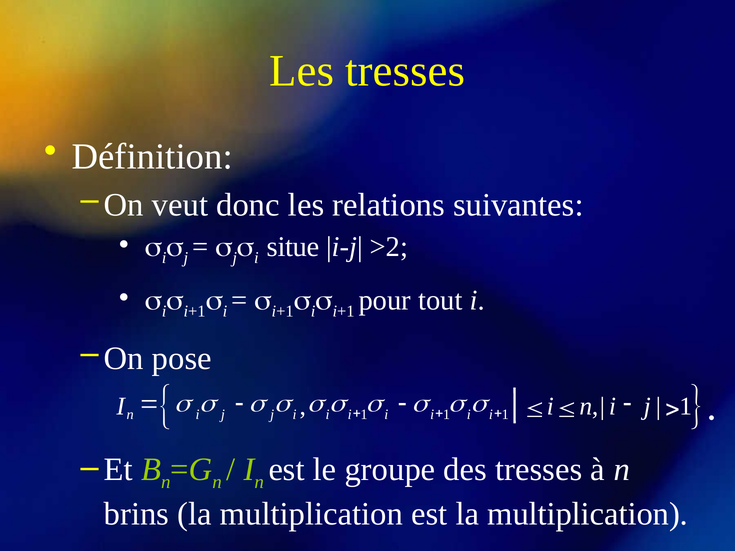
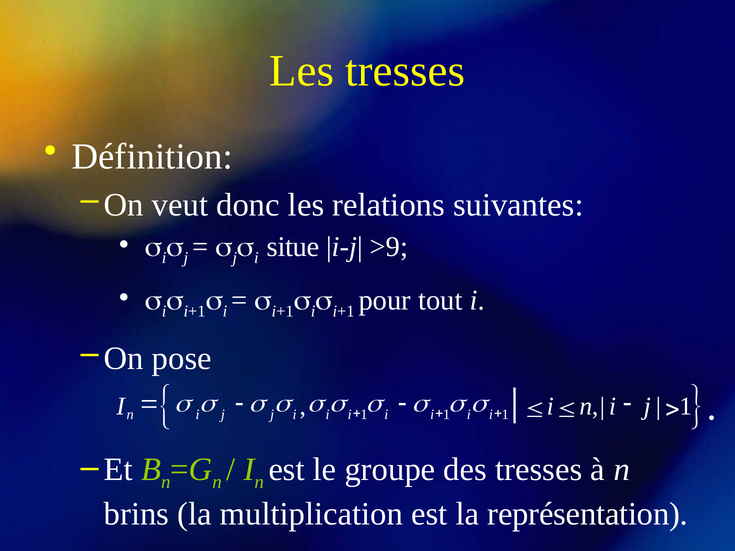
>2: >2 -> >9
est la multiplication: multiplication -> représentation
